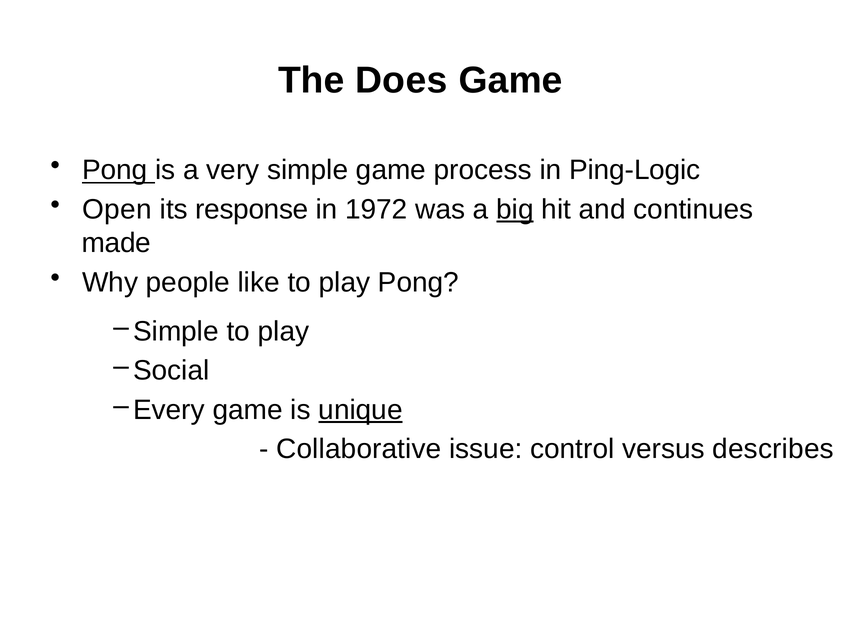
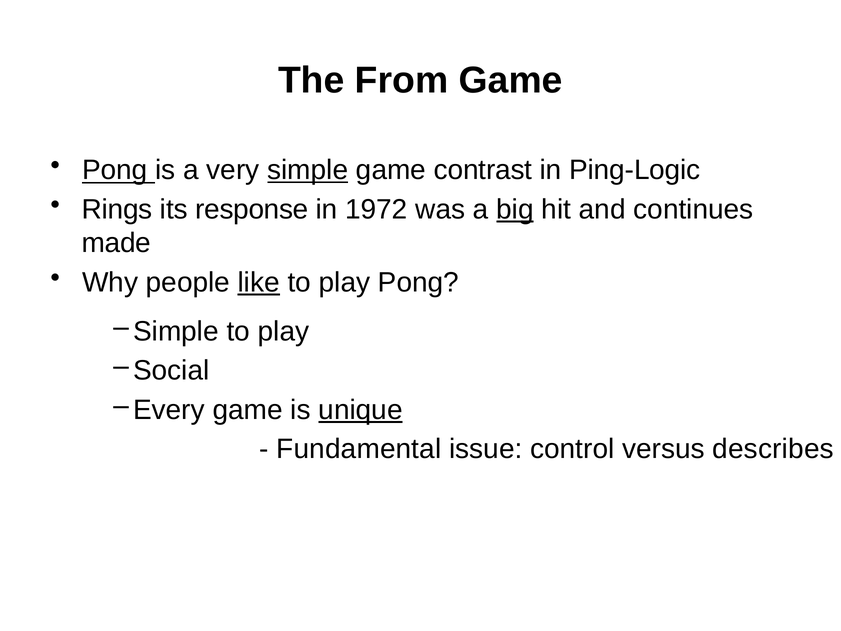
Does: Does -> From
simple at (308, 170) underline: none -> present
process: process -> contrast
Open: Open -> Rings
like underline: none -> present
Collaborative: Collaborative -> Fundamental
